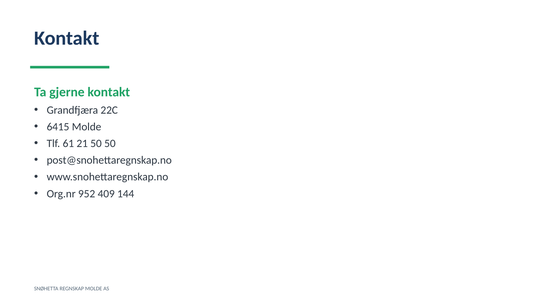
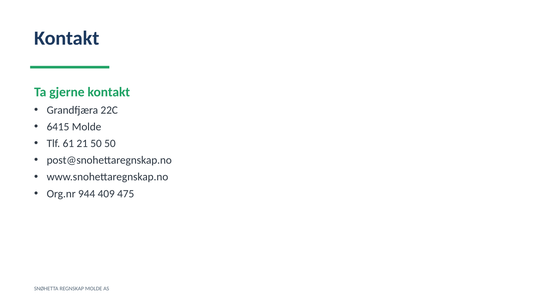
952: 952 -> 944
144: 144 -> 475
